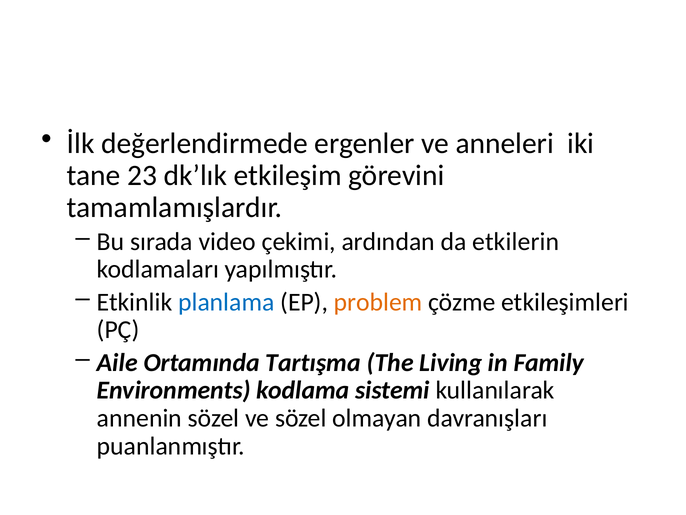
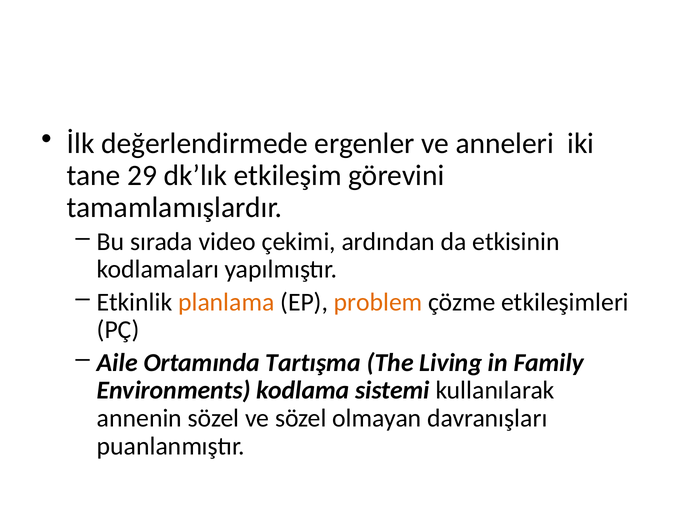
23: 23 -> 29
etkilerin: etkilerin -> etkisinin
planlama colour: blue -> orange
